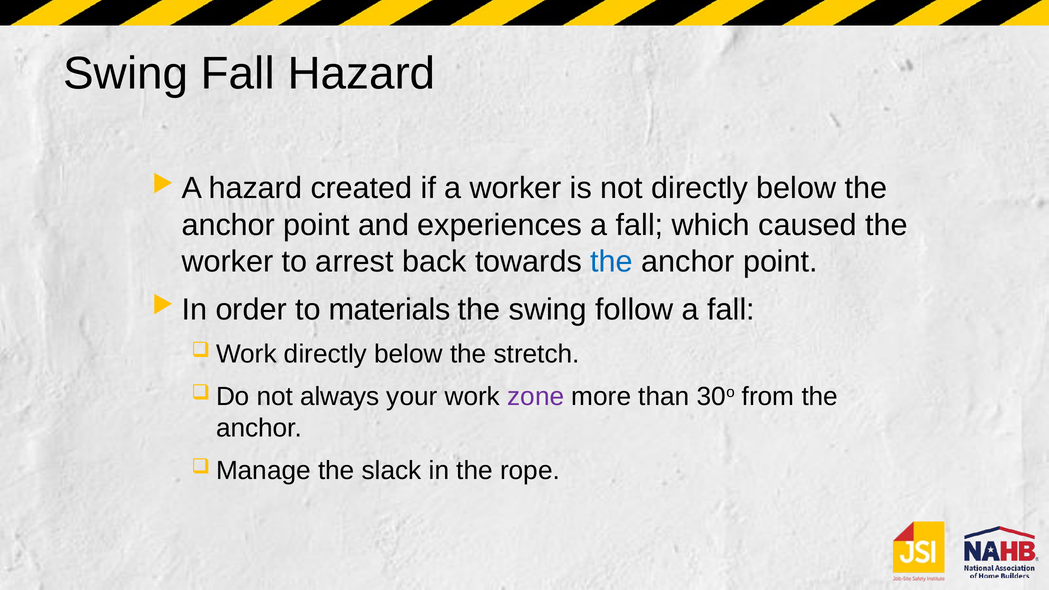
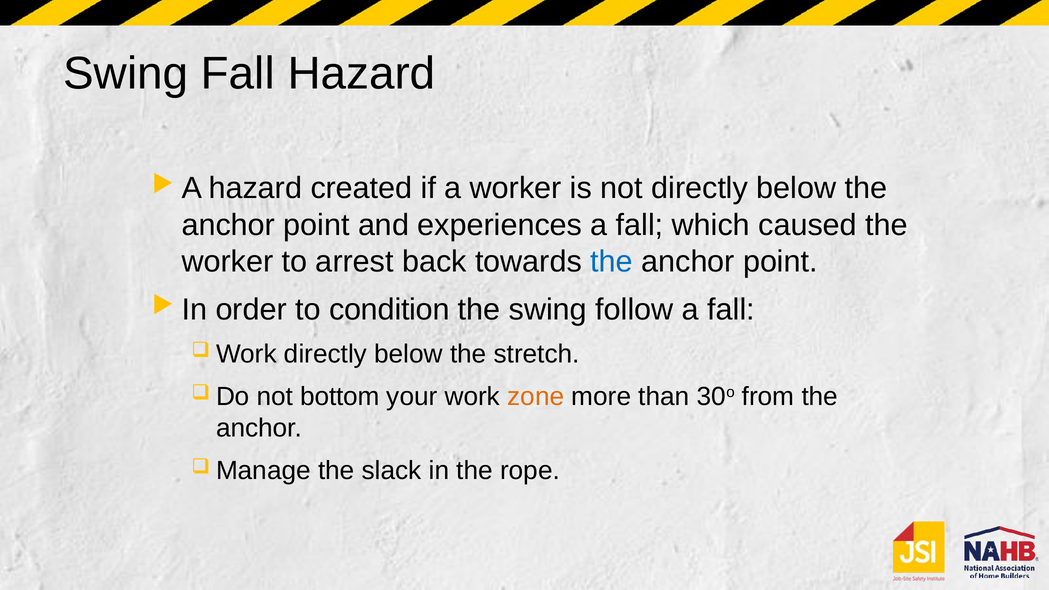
materials: materials -> condition
always: always -> bottom
zone colour: purple -> orange
